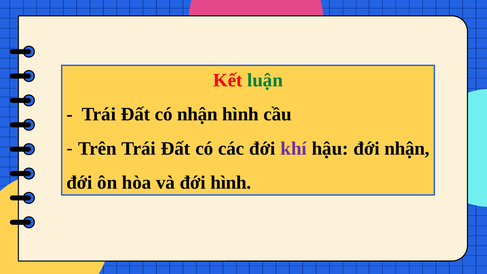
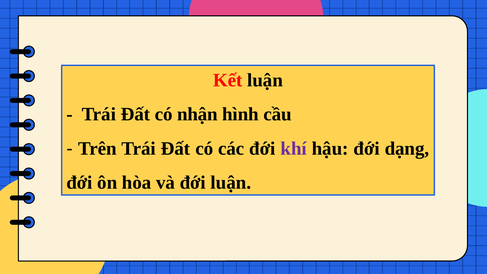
luận at (265, 80) colour: green -> black
đới nhận: nhận -> dạng
đới hình: hình -> luận
